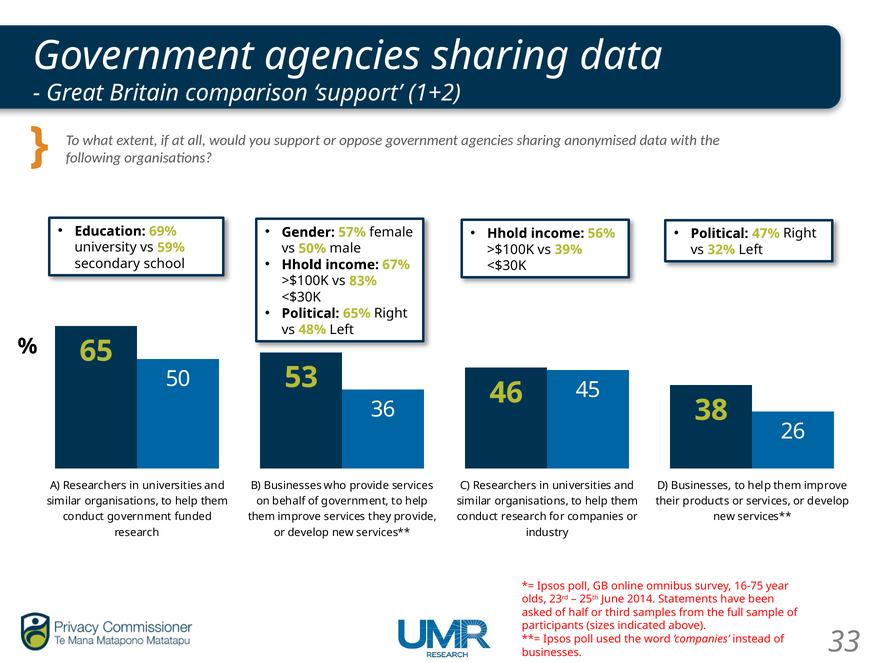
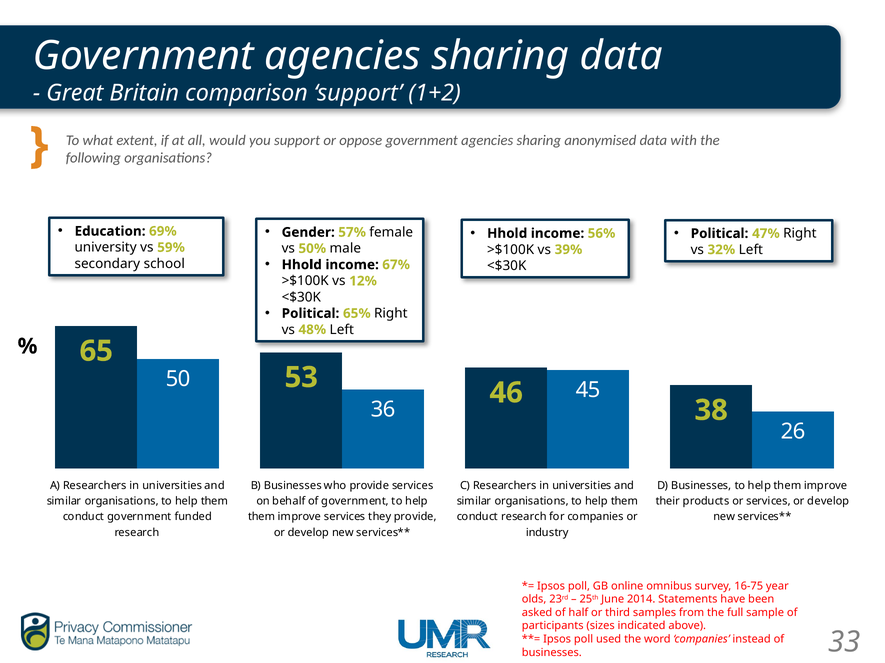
83%: 83% -> 12%
